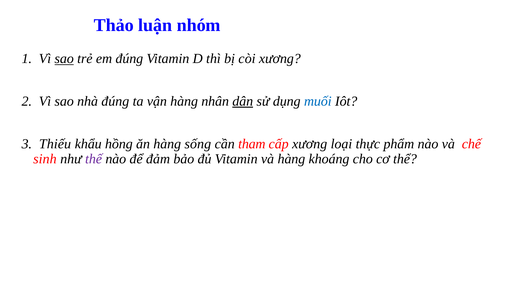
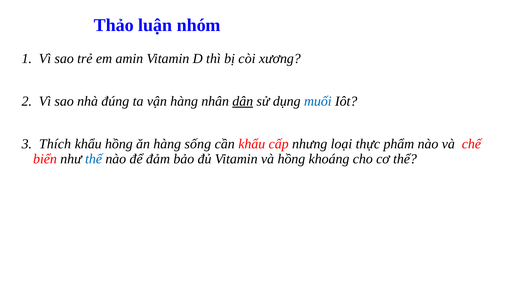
sao at (64, 59) underline: present -> none
em đúng: đúng -> amin
Thiếu: Thiếu -> Thích
cần tham: tham -> khẩu
cấp xương: xương -> nhưng
sinh: sinh -> biển
thế colour: purple -> blue
và hàng: hàng -> hồng
